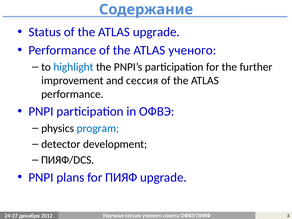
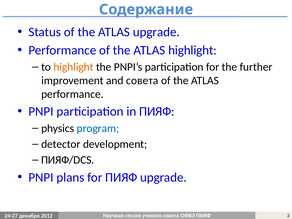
ATLAS ученого: ученого -> highlight
highlight at (73, 67) colour: blue -> orange
and сессия: сессия -> совета
in ОФВЭ: ОФВЭ -> ПИЯФ
